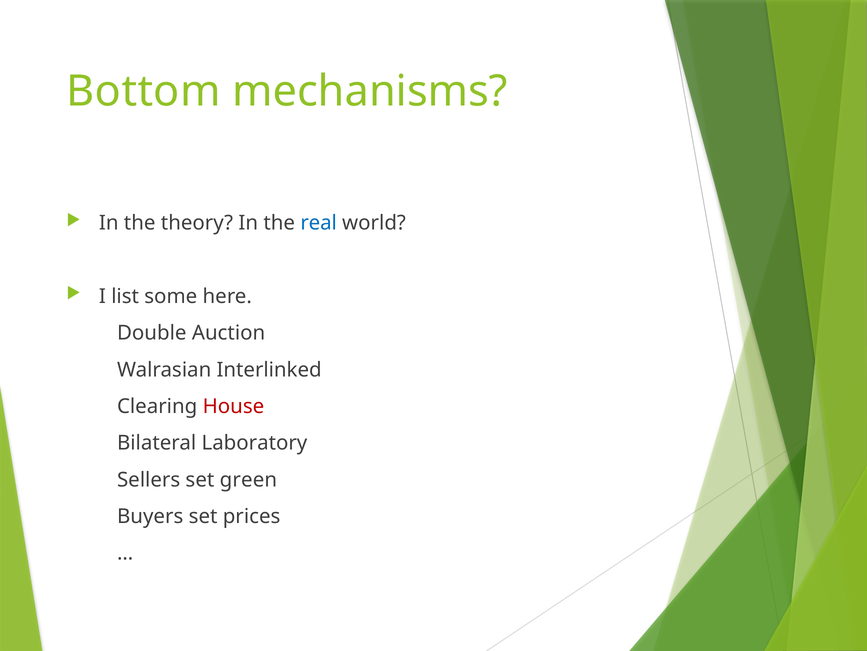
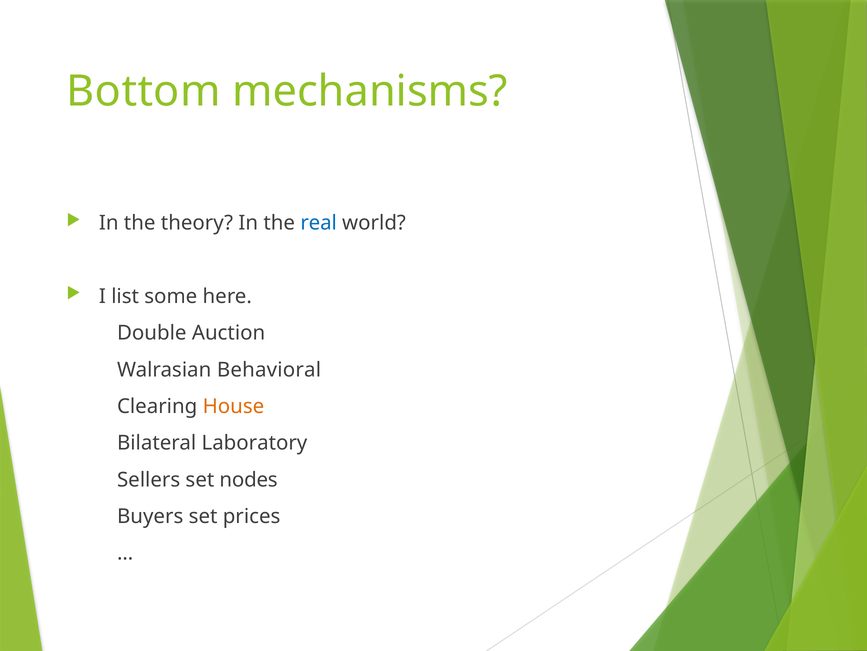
Interlinked: Interlinked -> Behavioral
House colour: red -> orange
green: green -> nodes
